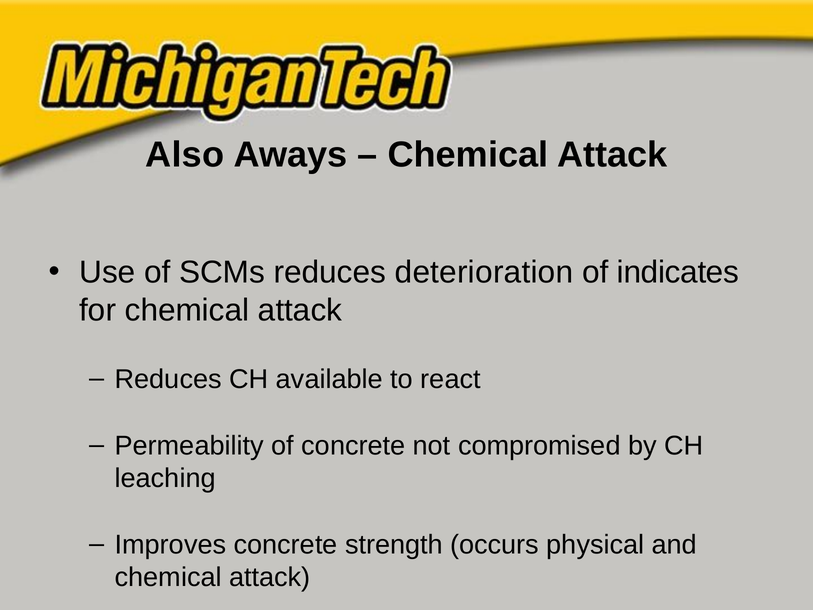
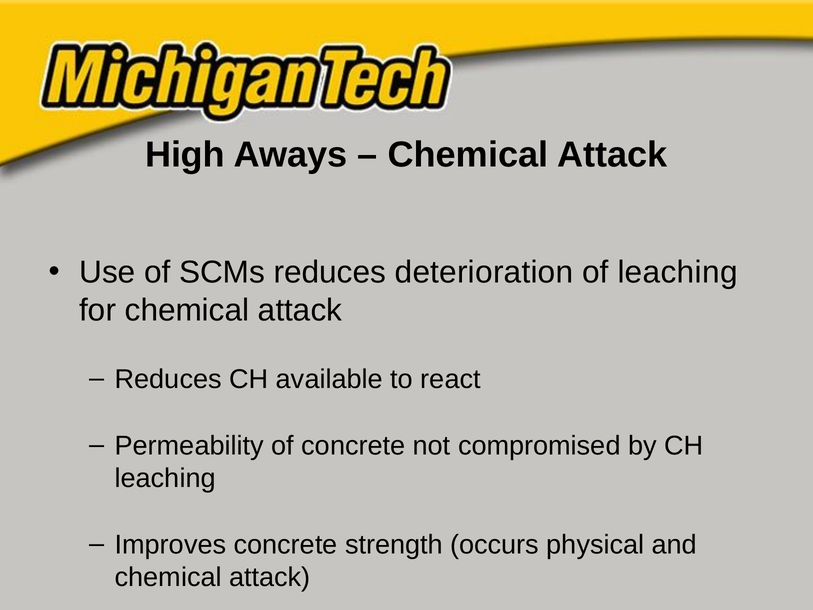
Also: Also -> High
of indicates: indicates -> leaching
